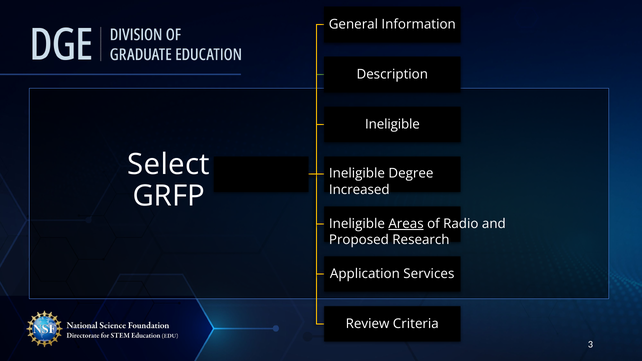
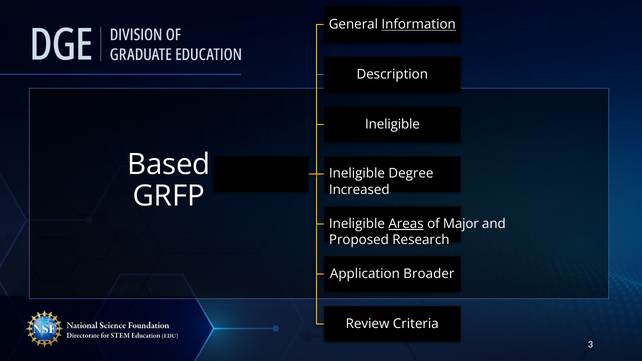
Information underline: none -> present
Select: Select -> Based
Radio: Radio -> Major
Services: Services -> Broader
